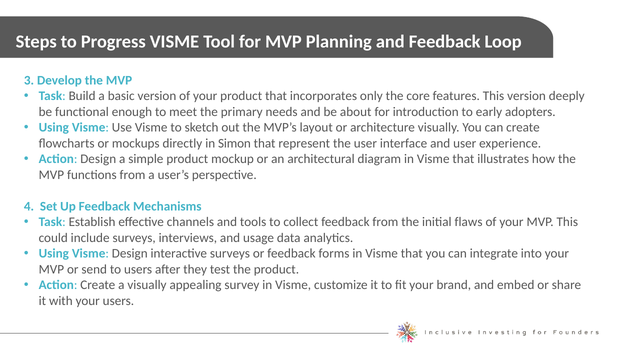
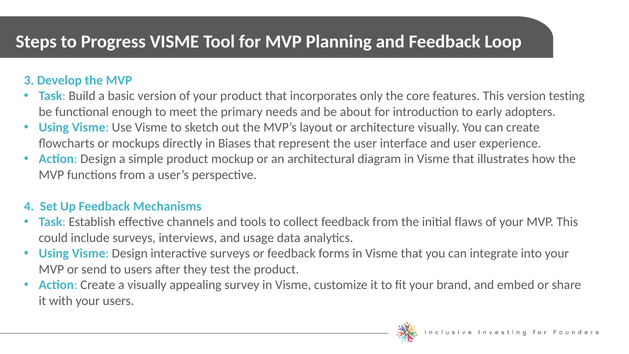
deeply: deeply -> testing
Simon: Simon -> Biases
